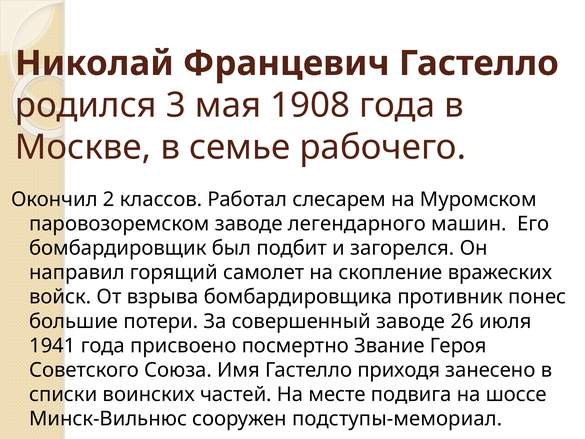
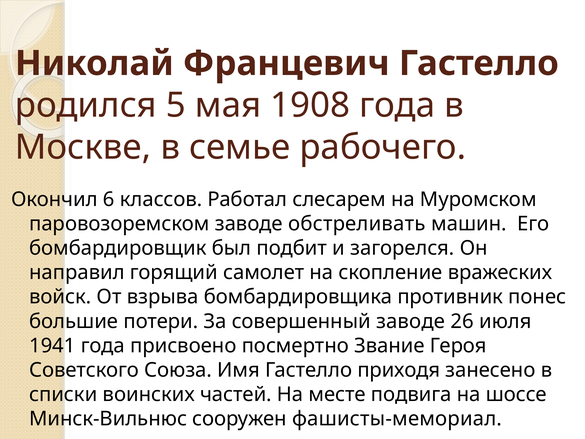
3: 3 -> 5
2: 2 -> 6
легендарного: легендарного -> обстреливать
подступы-мемориал: подступы-мемориал -> фашисты-мемориал
